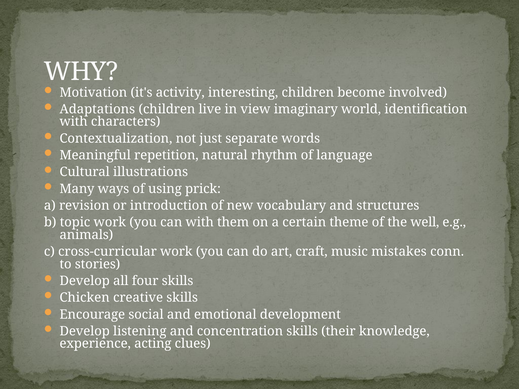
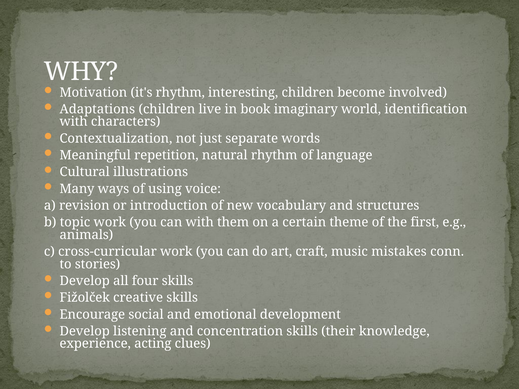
it's activity: activity -> rhythm
view: view -> book
prick: prick -> voice
well: well -> first
Chicken: Chicken -> Fižolček
